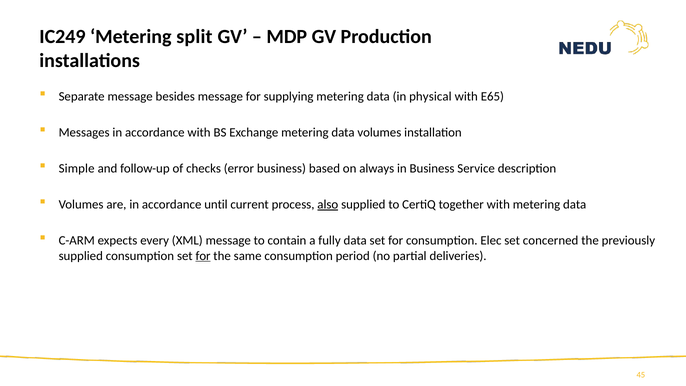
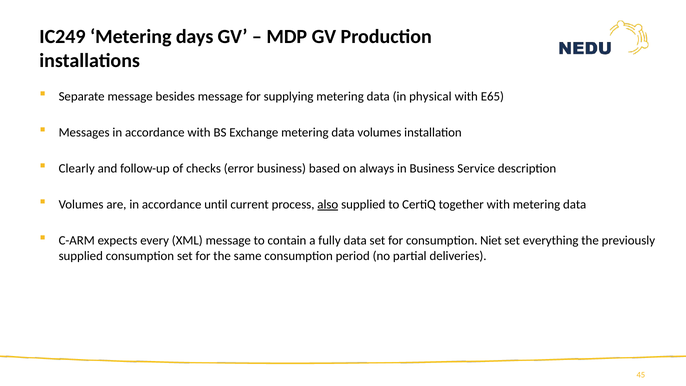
split: split -> days
Simple: Simple -> Clearly
Elec: Elec -> Niet
concerned: concerned -> everything
for at (203, 256) underline: present -> none
